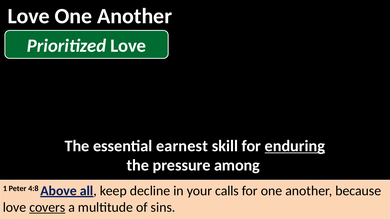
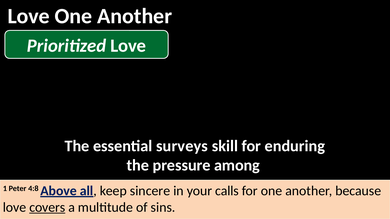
earnest: earnest -> surveys
enduring underline: present -> none
decline: decline -> sincere
